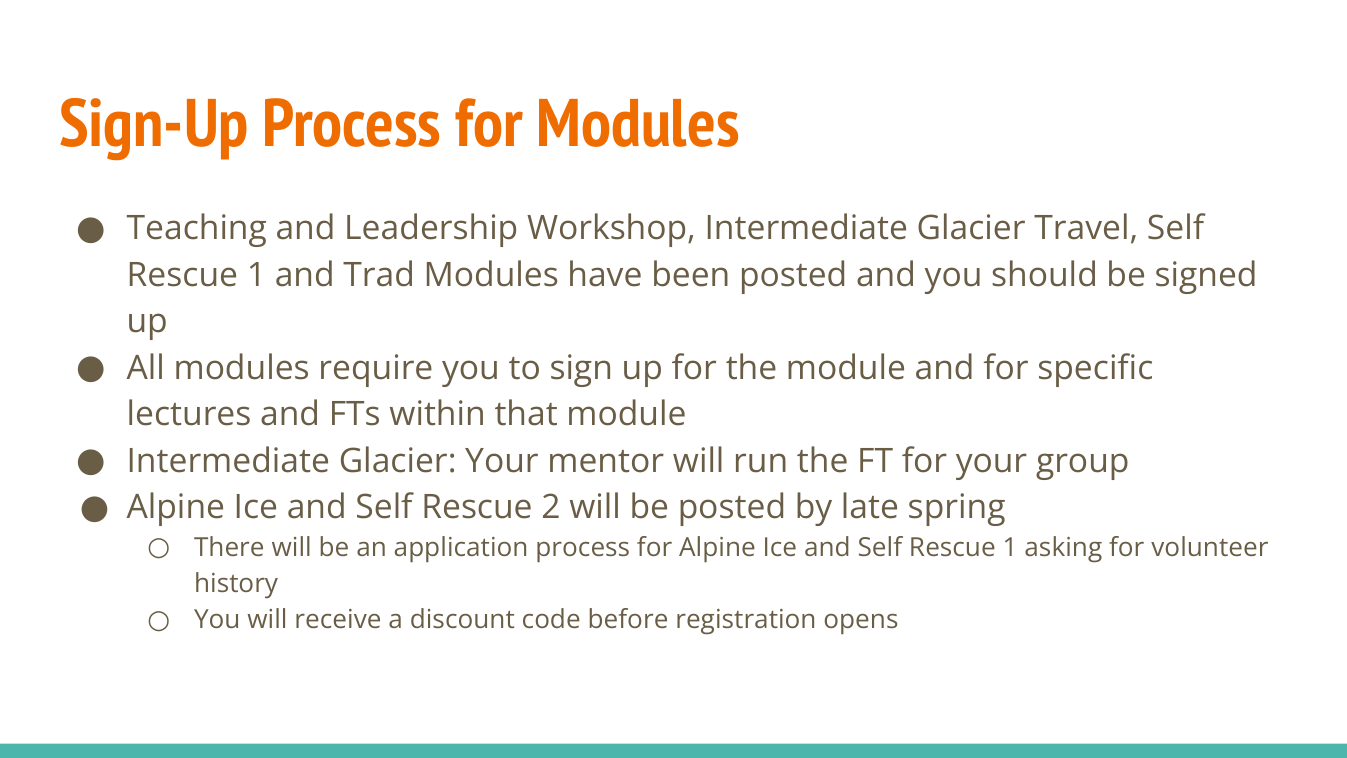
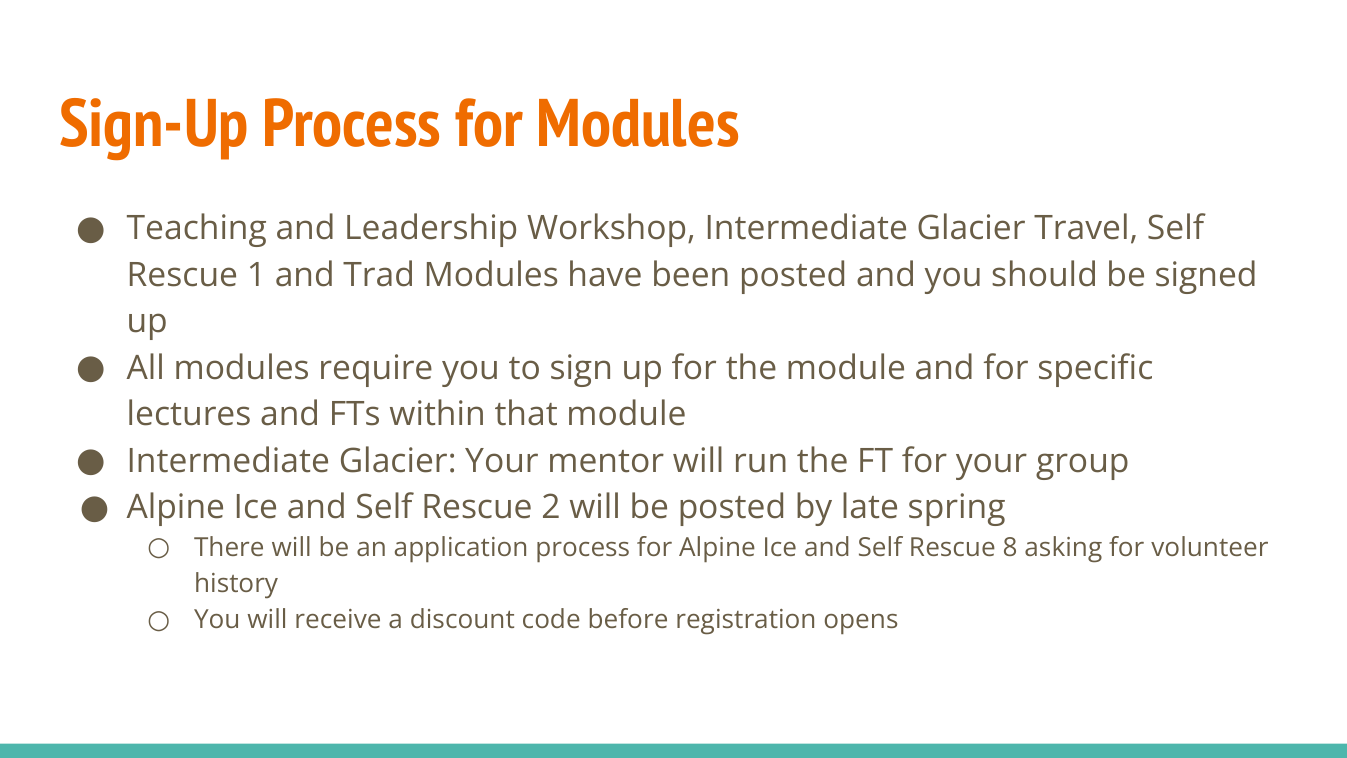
and Self Rescue 1: 1 -> 8
